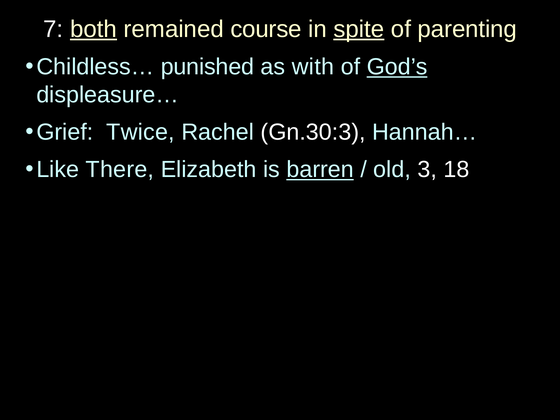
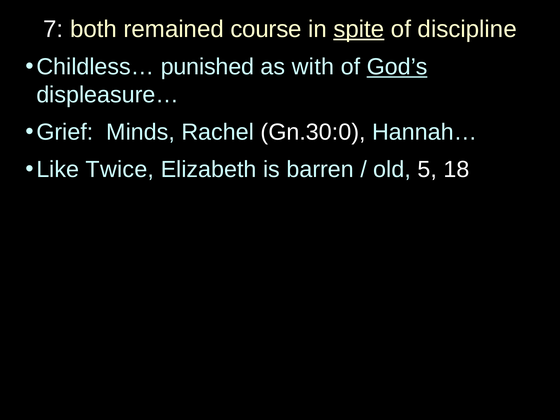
both underline: present -> none
parenting: parenting -> discipline
Twice: Twice -> Minds
Gn.30:3: Gn.30:3 -> Gn.30:0
There: There -> Twice
barren underline: present -> none
3: 3 -> 5
